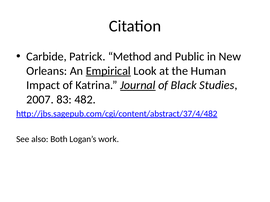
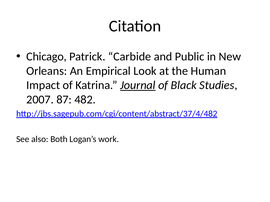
Carbide: Carbide -> Chicago
Method: Method -> Carbide
Empirical underline: present -> none
83: 83 -> 87
